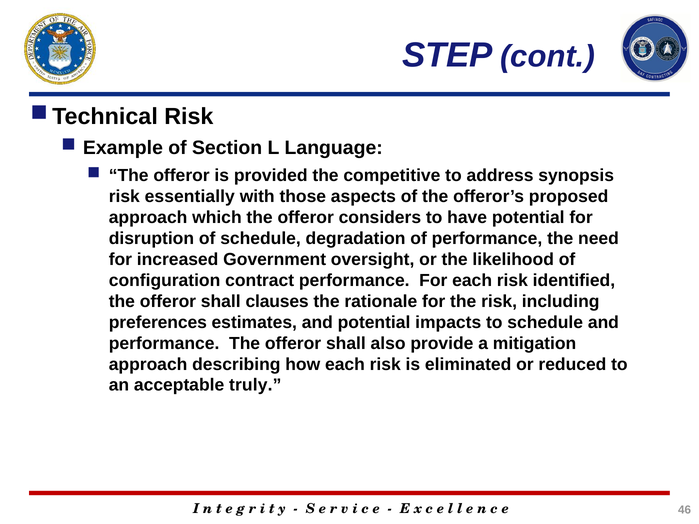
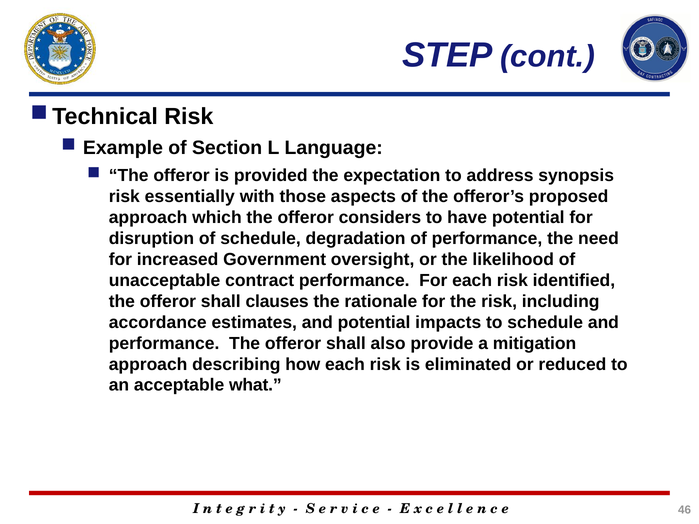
competitive: competitive -> expectation
configuration: configuration -> unacceptable
preferences: preferences -> accordance
truly: truly -> what
